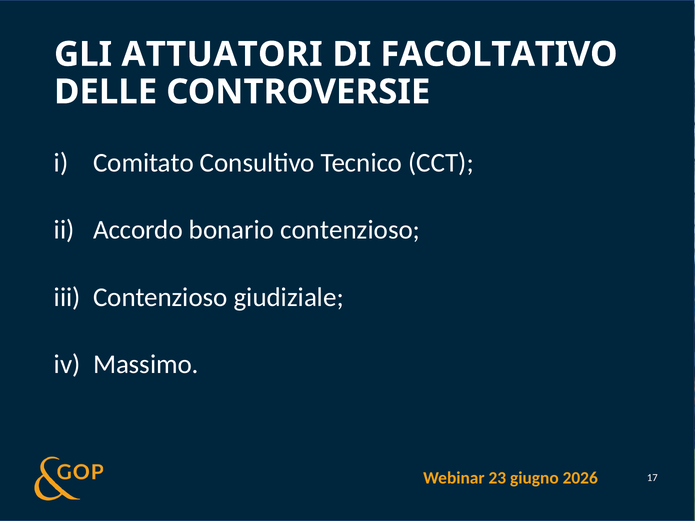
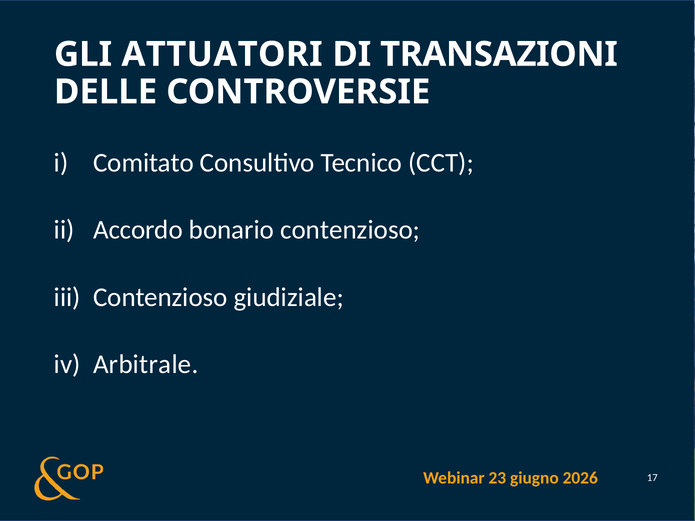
FACOLTATIVO: FACOLTATIVO -> TRANSAZIONI
Massimo: Massimo -> Arbitrale
